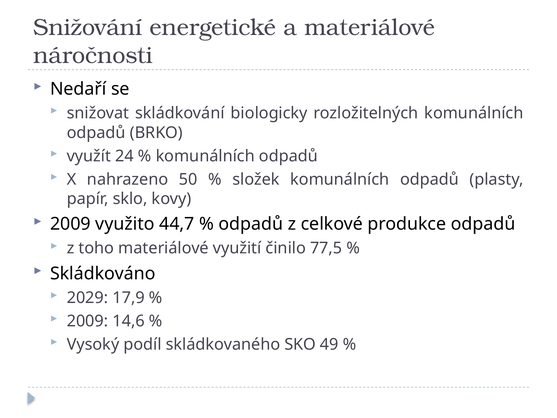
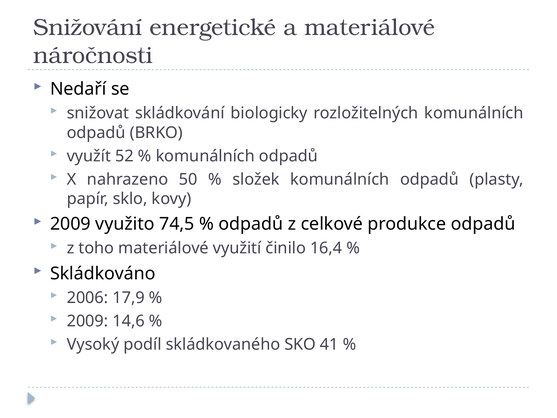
24: 24 -> 52
44,7: 44,7 -> 74,5
77,5: 77,5 -> 16,4
2029: 2029 -> 2006
49: 49 -> 41
